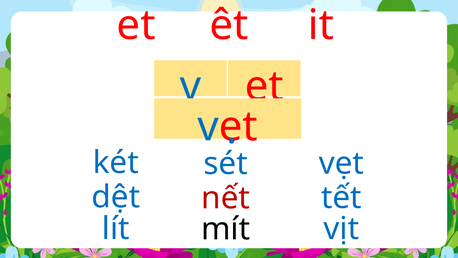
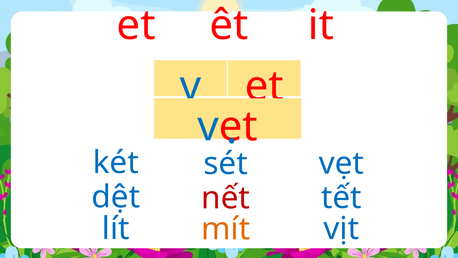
mít colour: black -> orange
